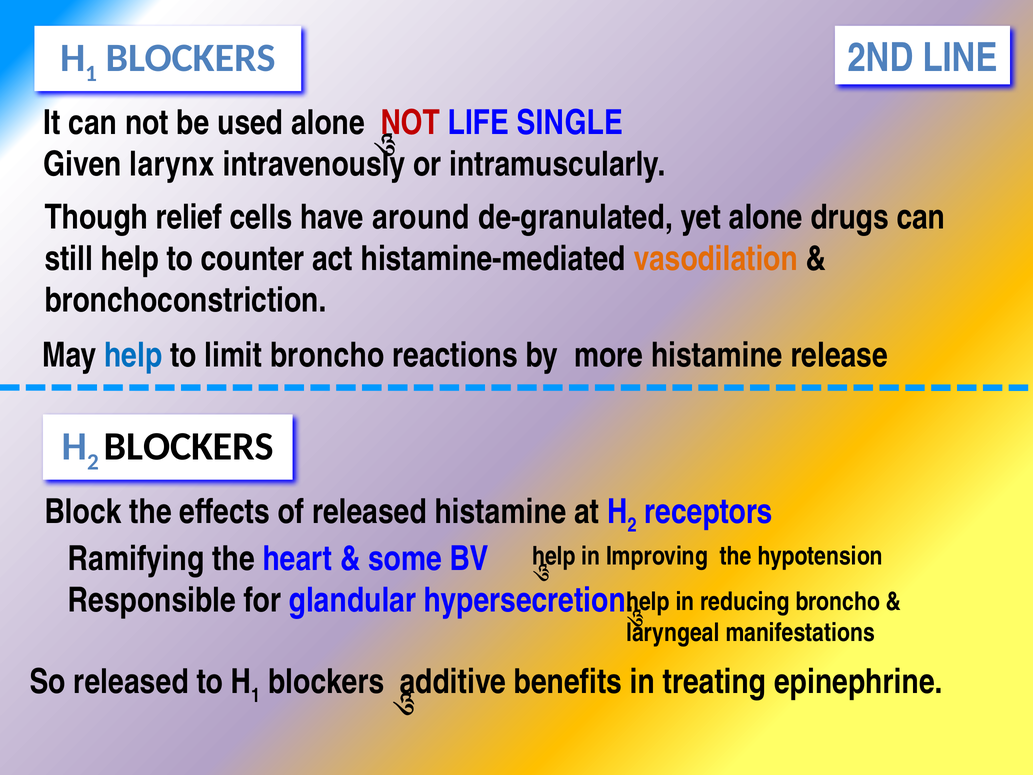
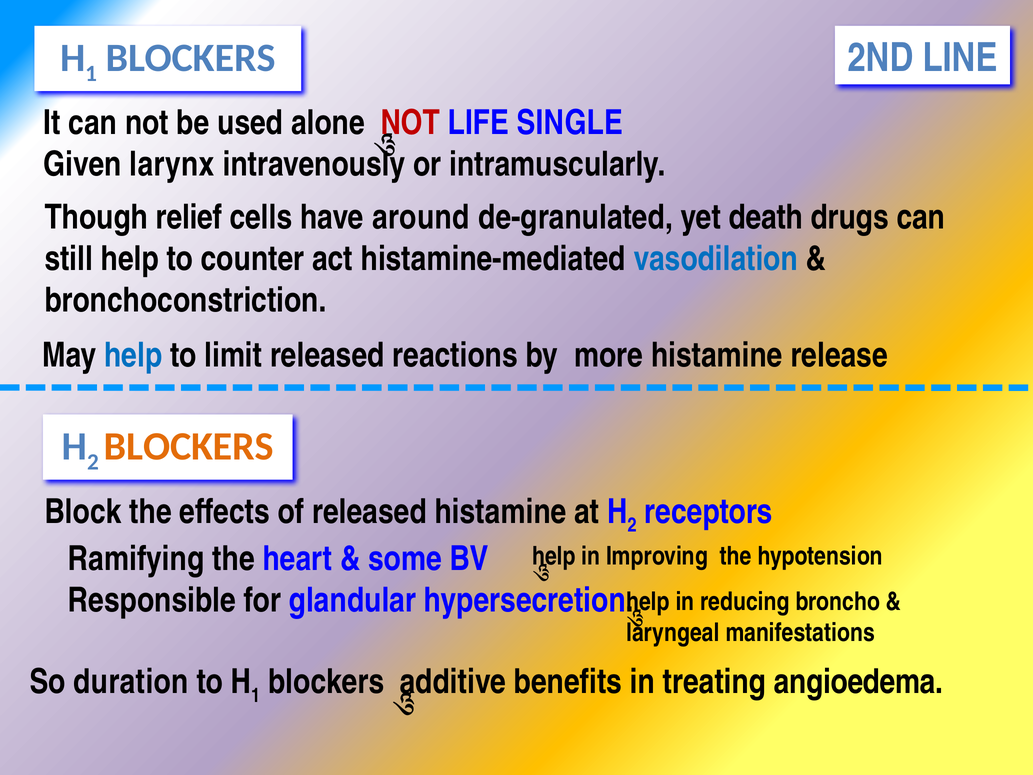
yet alone: alone -> death
vasodilation colour: orange -> blue
limit broncho: broncho -> released
BLOCKERS at (189, 446) colour: black -> orange
So released: released -> duration
epinephrine: epinephrine -> angioedema
